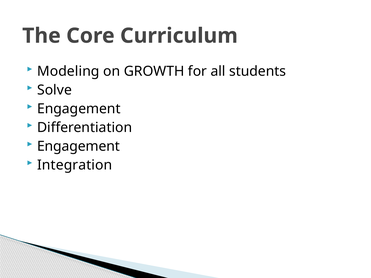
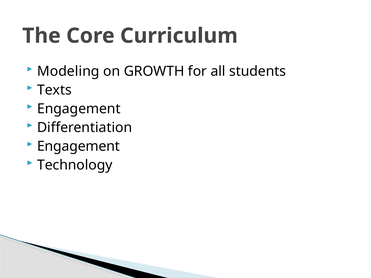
Solve: Solve -> Texts
Integration: Integration -> Technology
